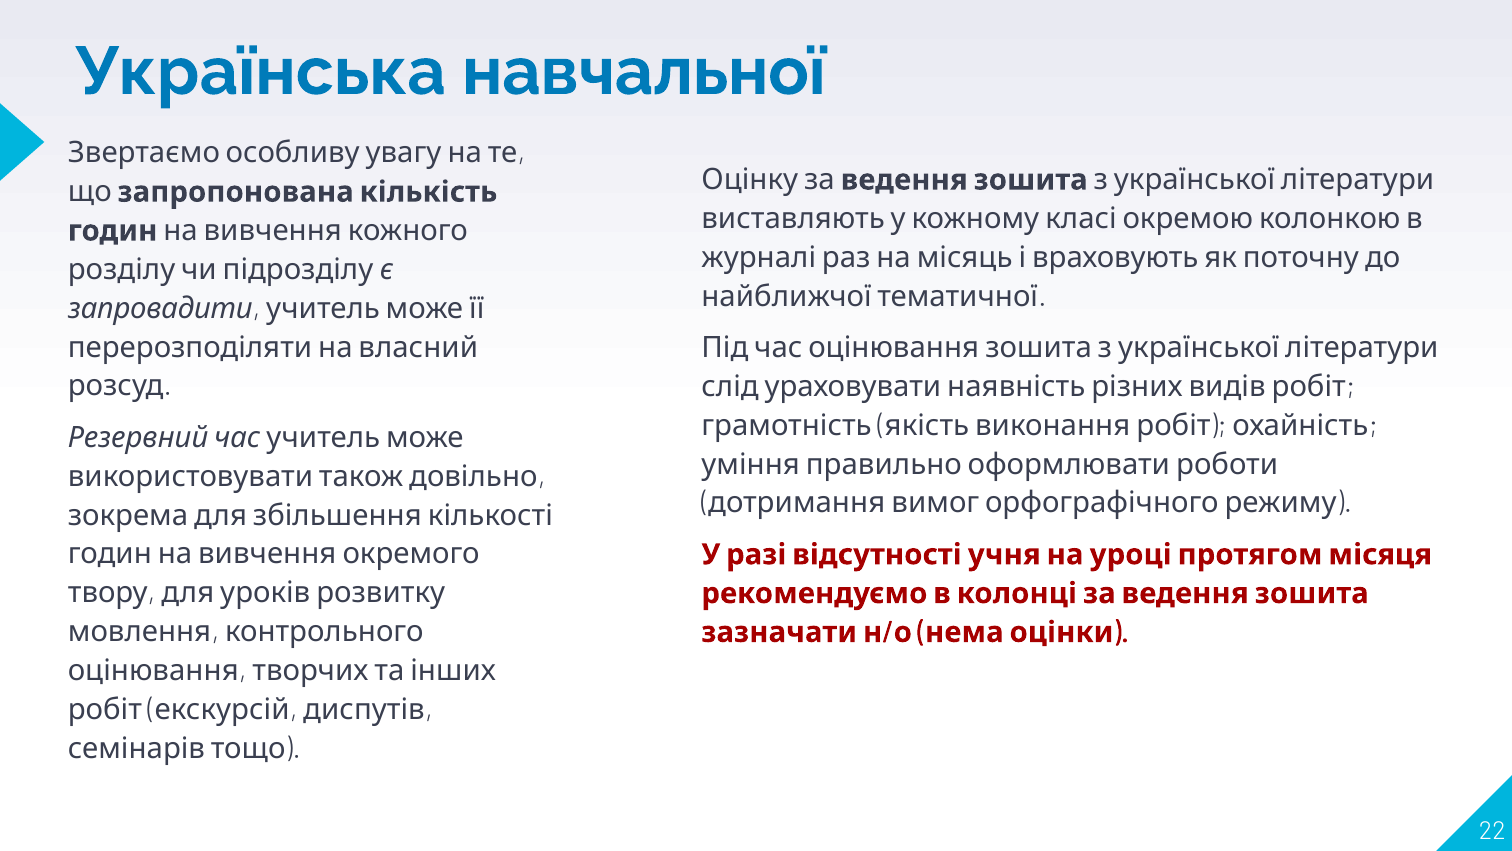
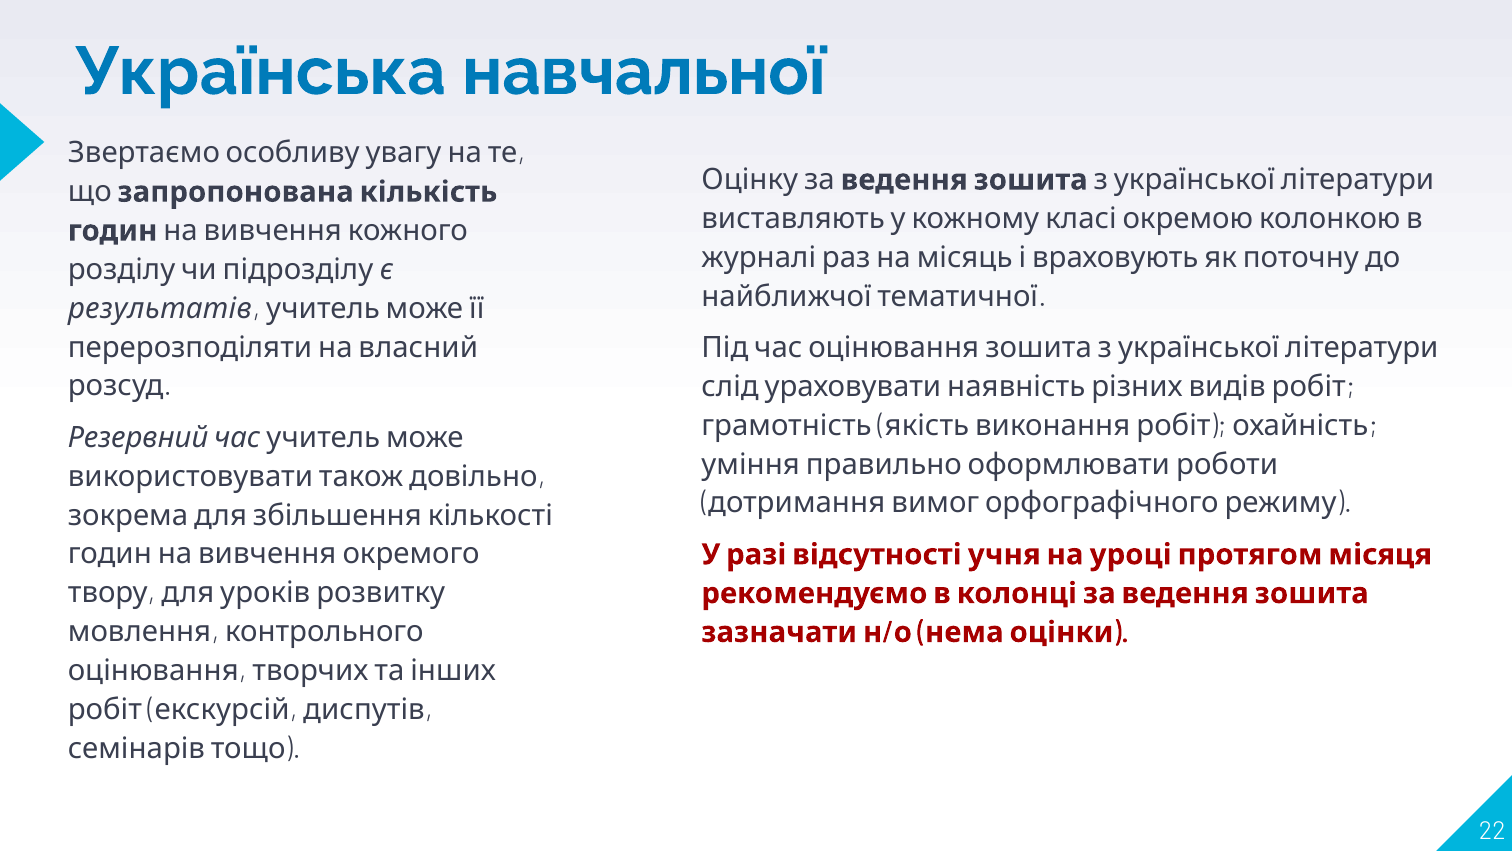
запровадити: запровадити -> результатів
